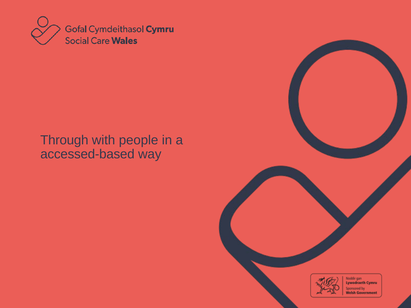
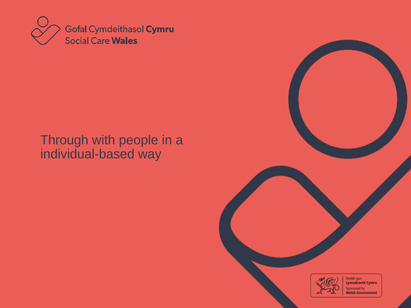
accessed-based: accessed-based -> individual-based
